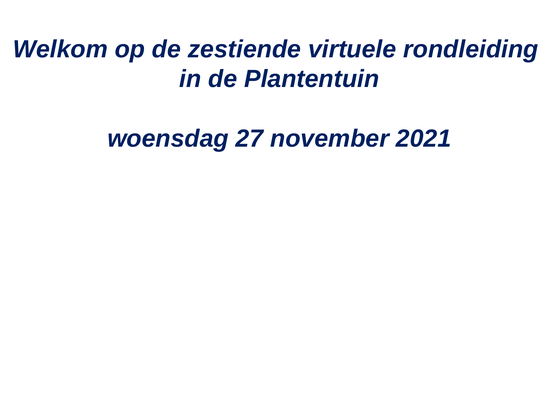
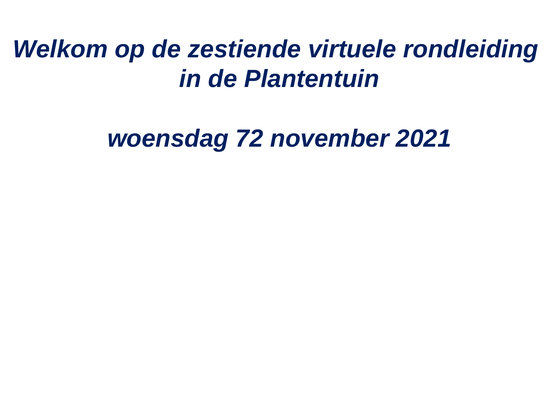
27: 27 -> 72
